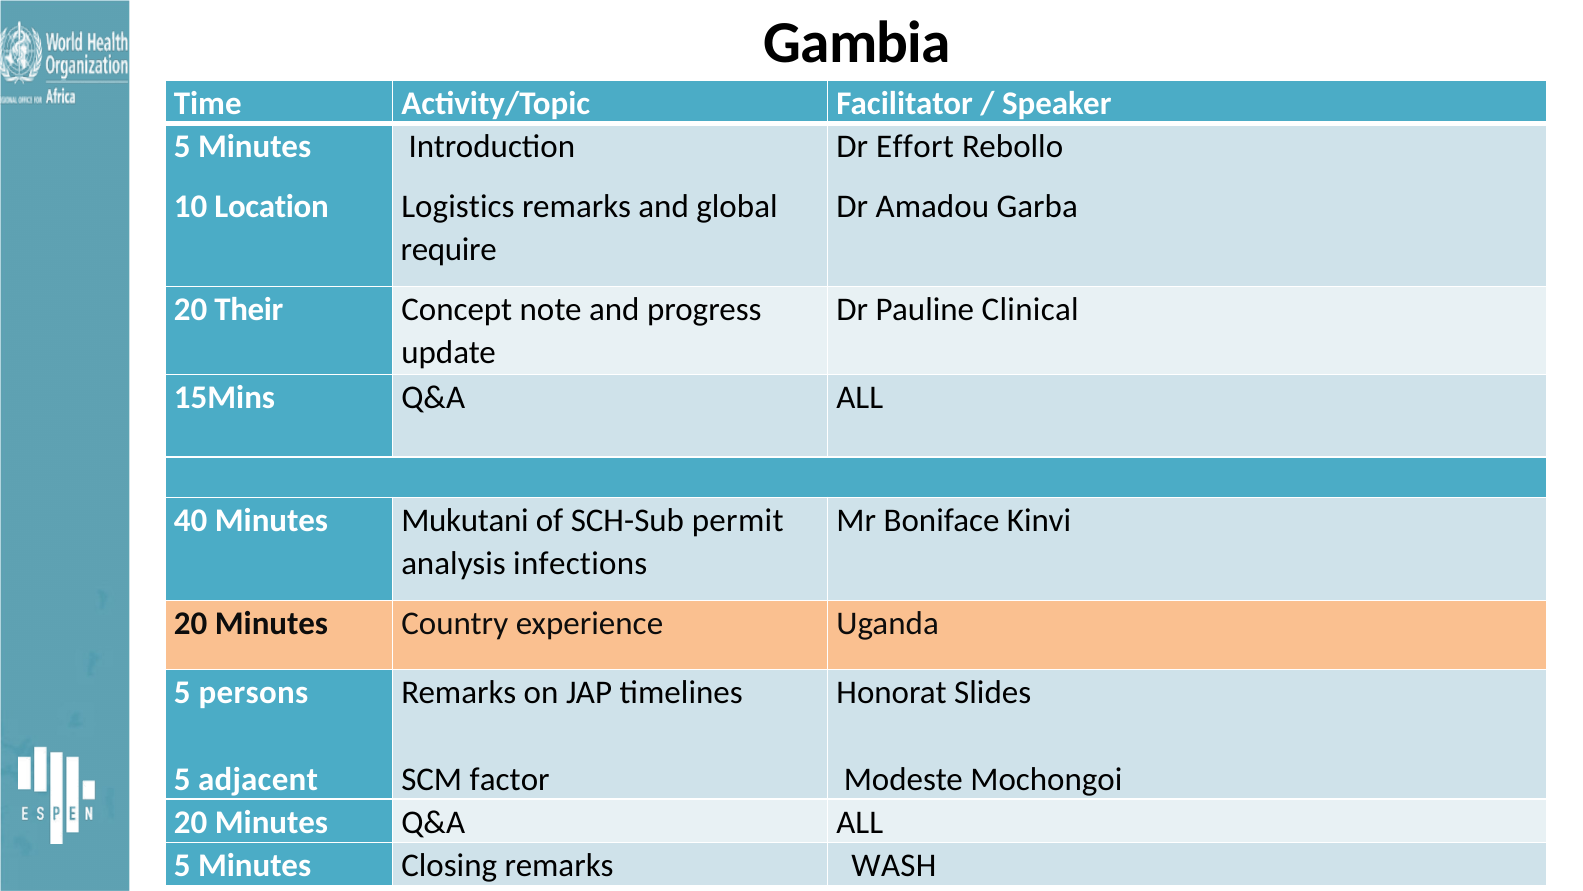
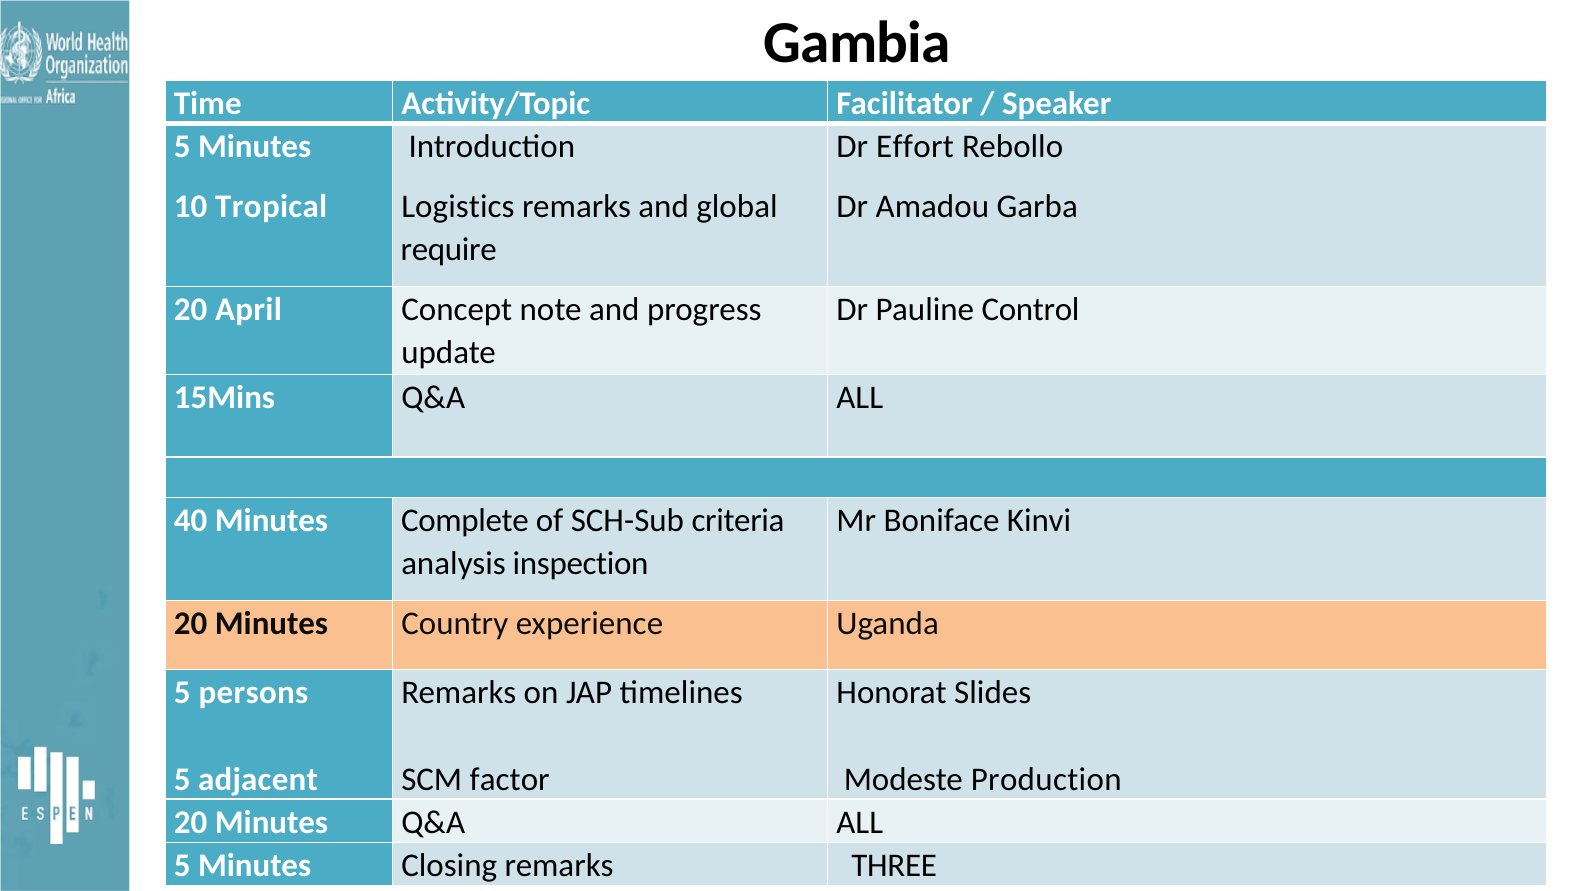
Location: Location -> Tropical
Their: Their -> April
Clinical: Clinical -> Control
Mukutani: Mukutani -> Complete
permit: permit -> criteria
infections: infections -> inspection
Mochongoi: Mochongoi -> Production
WASH: WASH -> THREE
